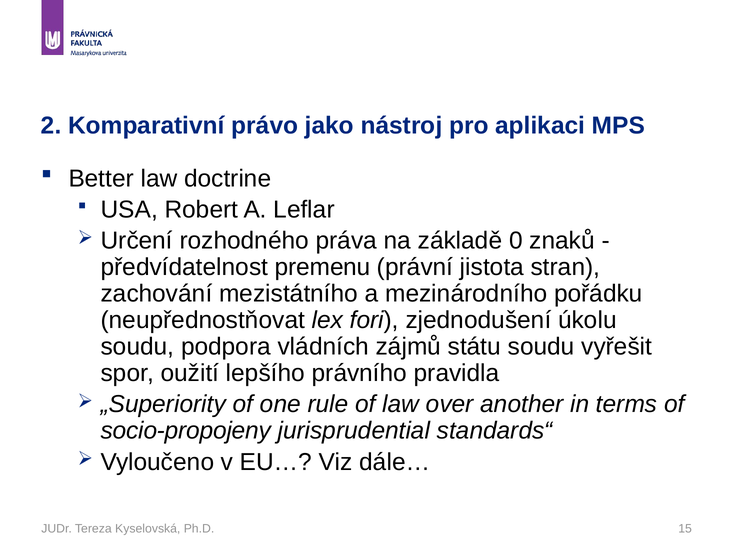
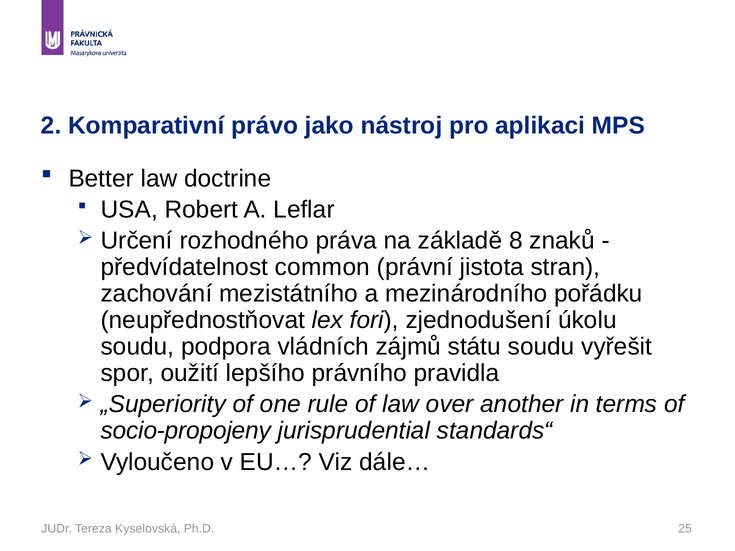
0: 0 -> 8
premenu: premenu -> common
15: 15 -> 25
